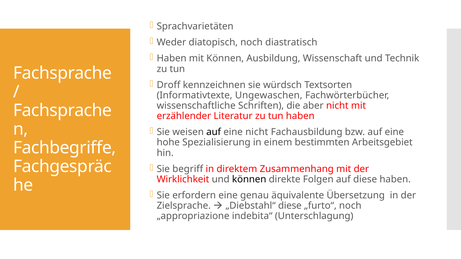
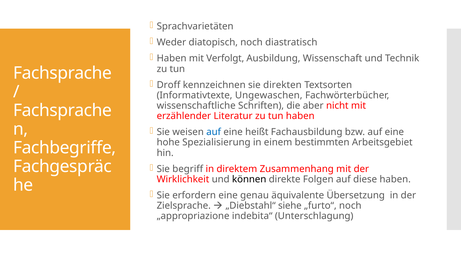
mit Können: Können -> Verfolgt
würdsch: würdsch -> direkten
auf at (214, 132) colour: black -> blue
eine nicht: nicht -> heißt
„Diebstahl“ diese: diese -> siehe
